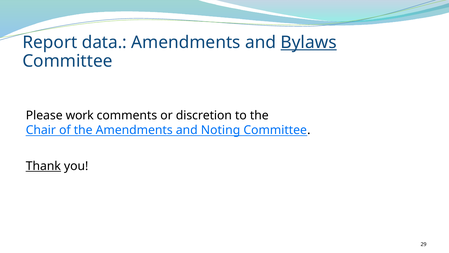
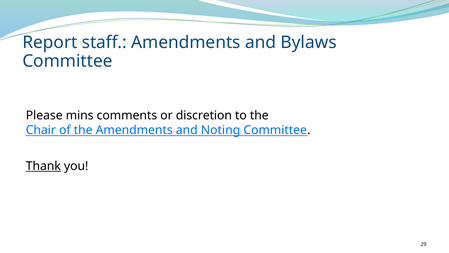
data: data -> staff
Bylaws underline: present -> none
work: work -> mins
